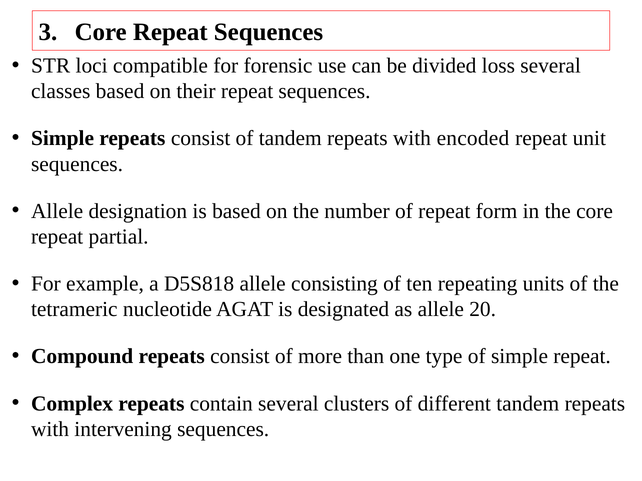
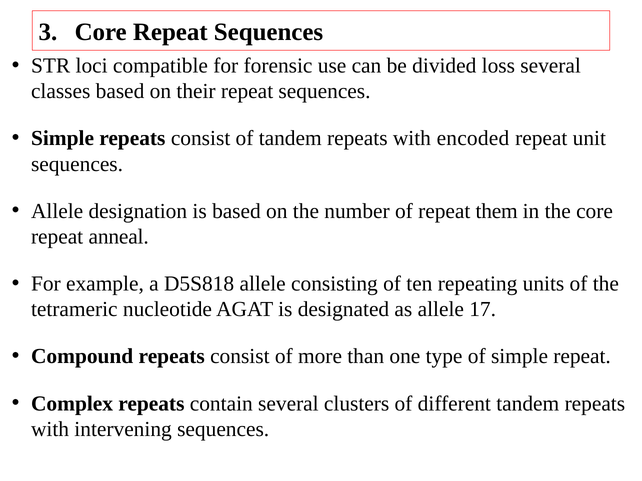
form: form -> them
partial: partial -> anneal
20: 20 -> 17
